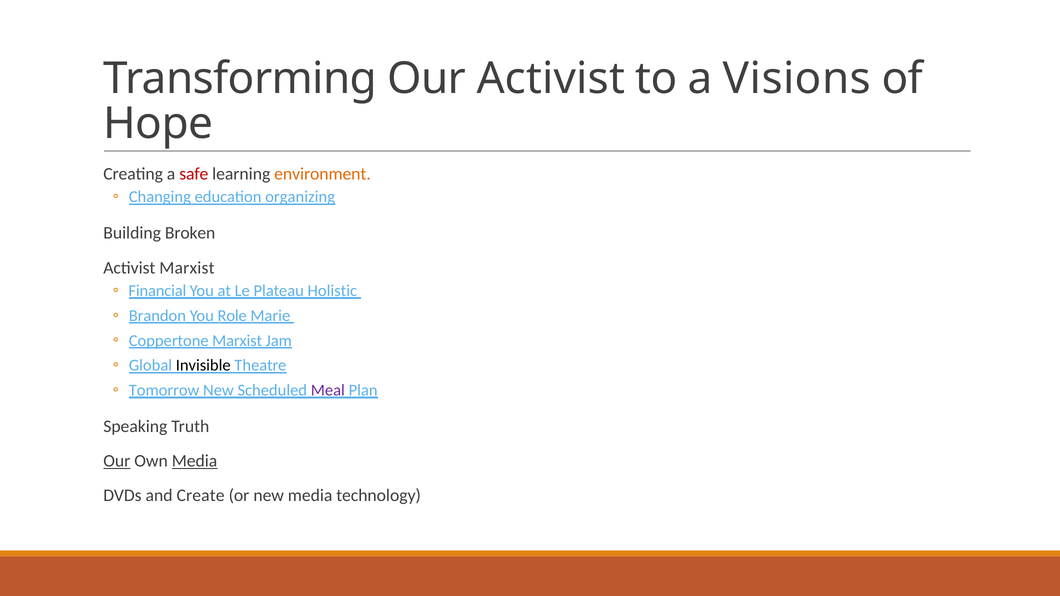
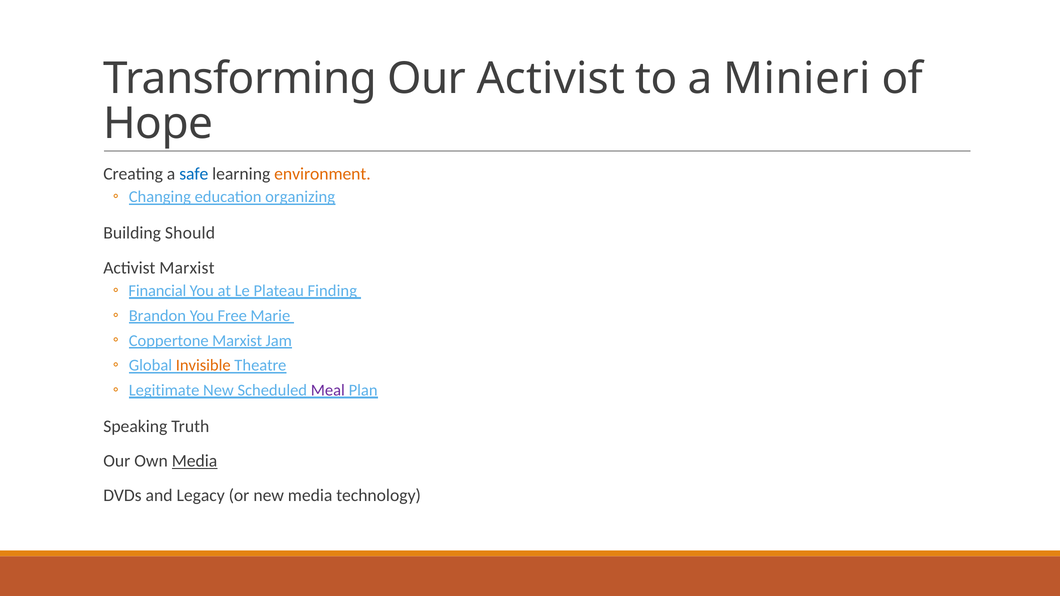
Visions: Visions -> Minieri
safe colour: red -> blue
Broken: Broken -> Should
Holistic: Holistic -> Finding
Role: Role -> Free
Invisible colour: black -> orange
Tomorrow: Tomorrow -> Legitimate
Our at (117, 461) underline: present -> none
Create: Create -> Legacy
